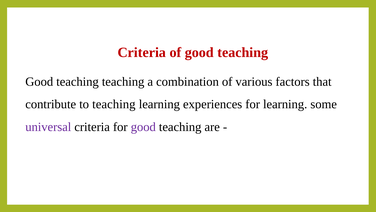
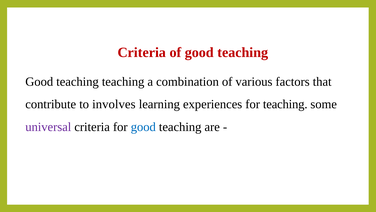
to teaching: teaching -> involves
for learning: learning -> teaching
good at (143, 127) colour: purple -> blue
